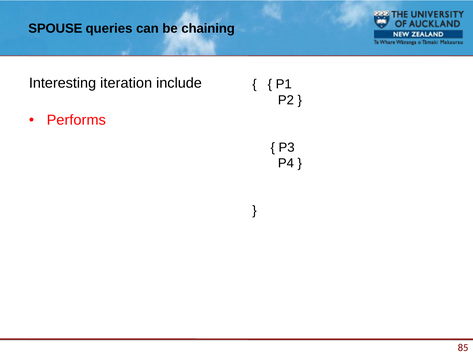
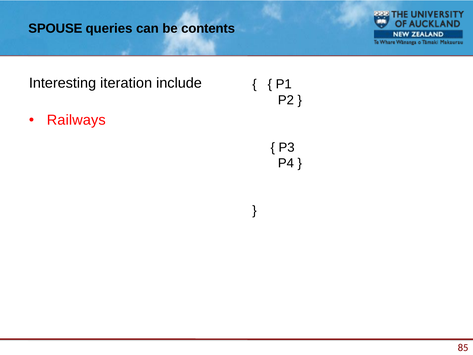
chaining: chaining -> contents
Performs: Performs -> Railways
